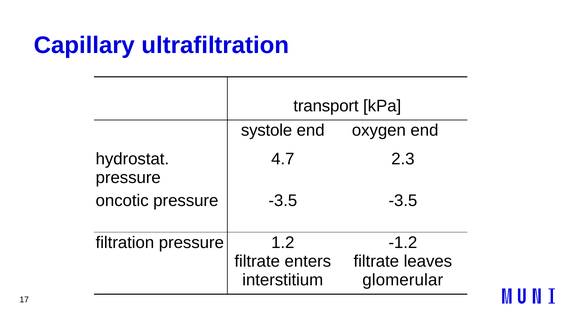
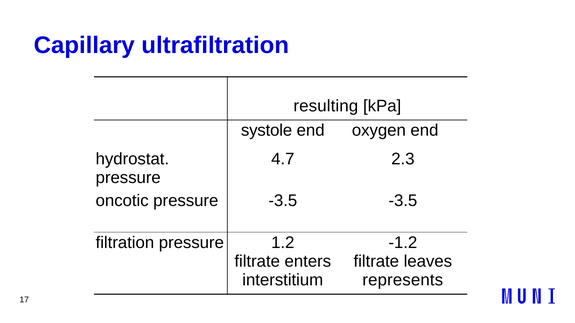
transport: transport -> resulting
glomerular: glomerular -> represents
